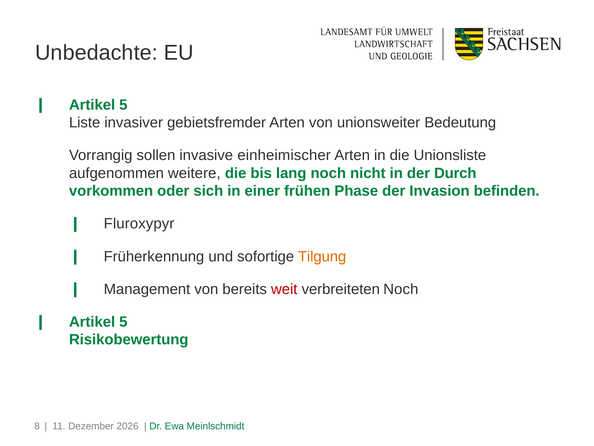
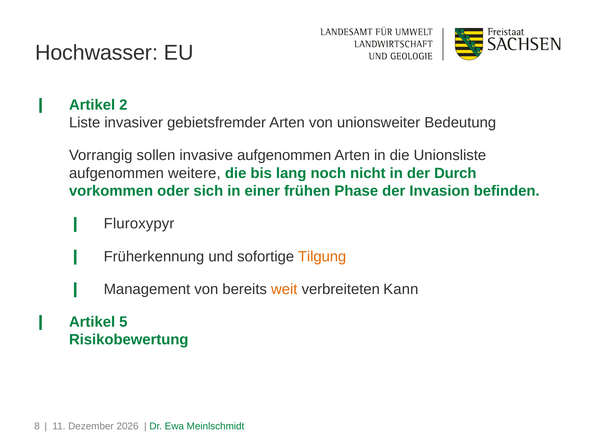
Unbedachte: Unbedachte -> Hochwasser
5 at (123, 105): 5 -> 2
invasive einheimischer: einheimischer -> aufgenommen
weit colour: red -> orange
verbreiteten Noch: Noch -> Kann
